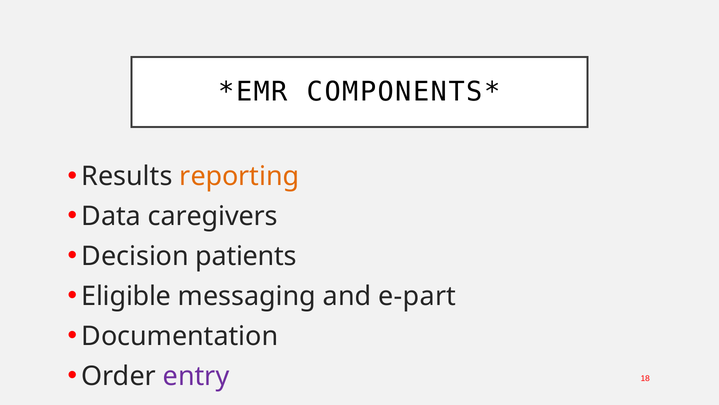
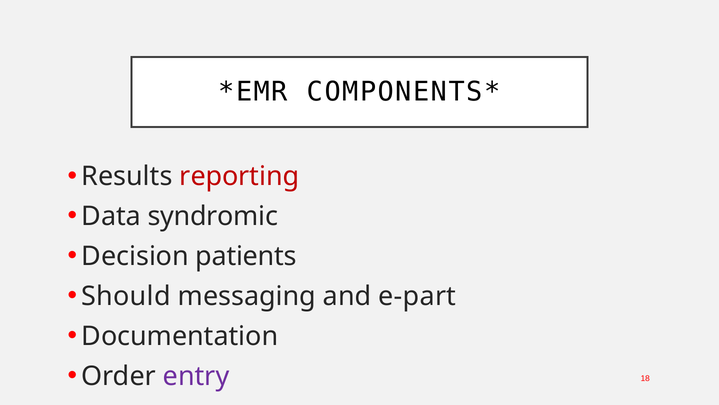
reporting colour: orange -> red
caregivers: caregivers -> syndromic
Eligible: Eligible -> Should
